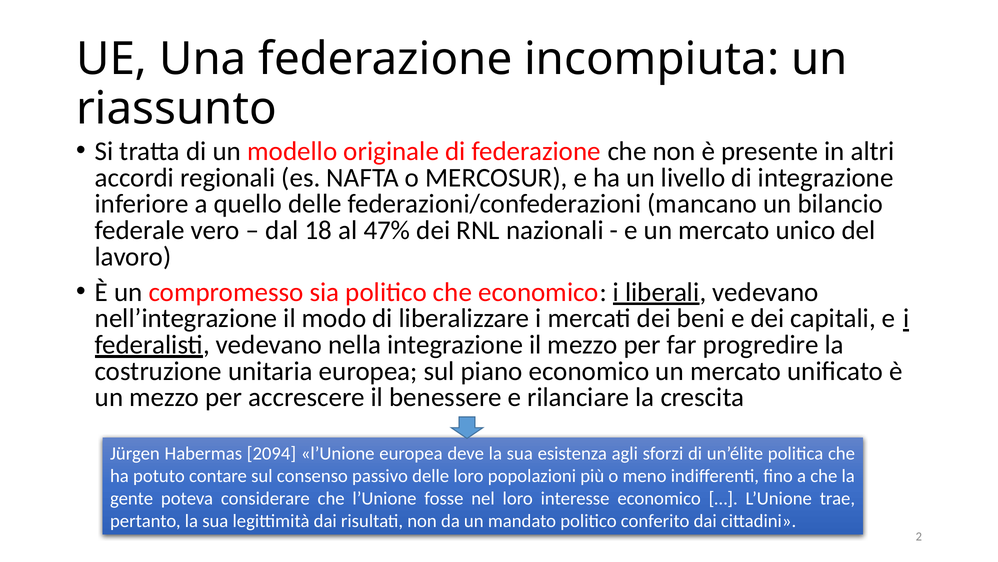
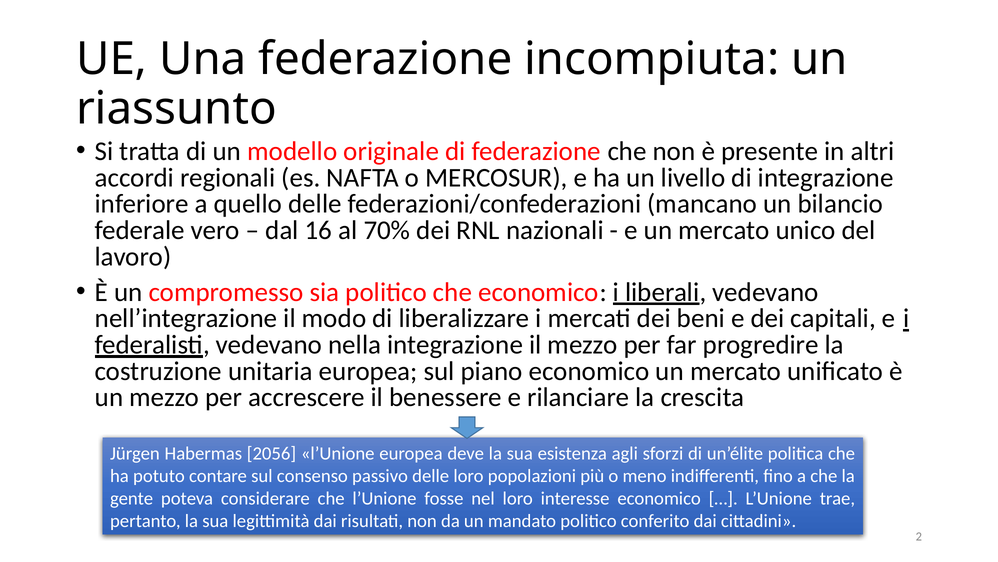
18: 18 -> 16
47%: 47% -> 70%
2094: 2094 -> 2056
